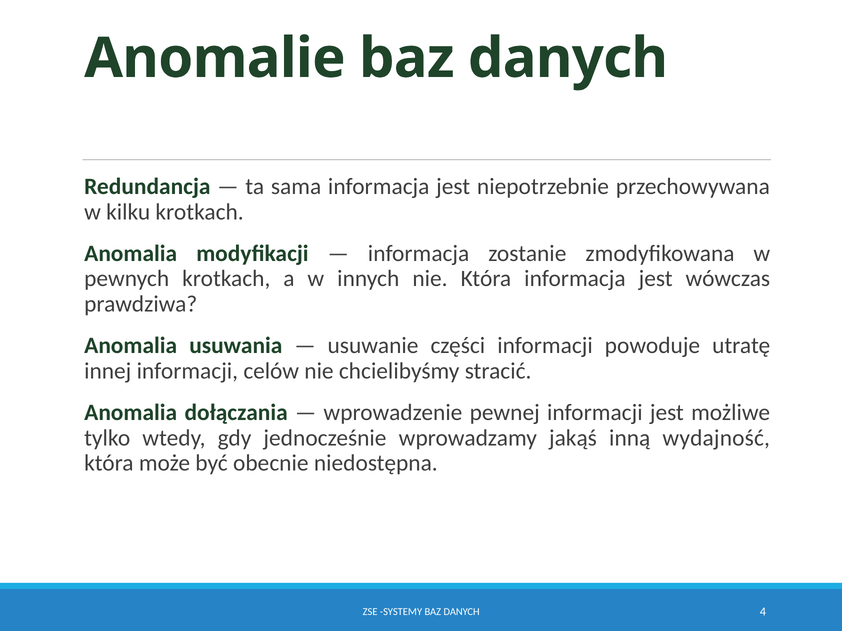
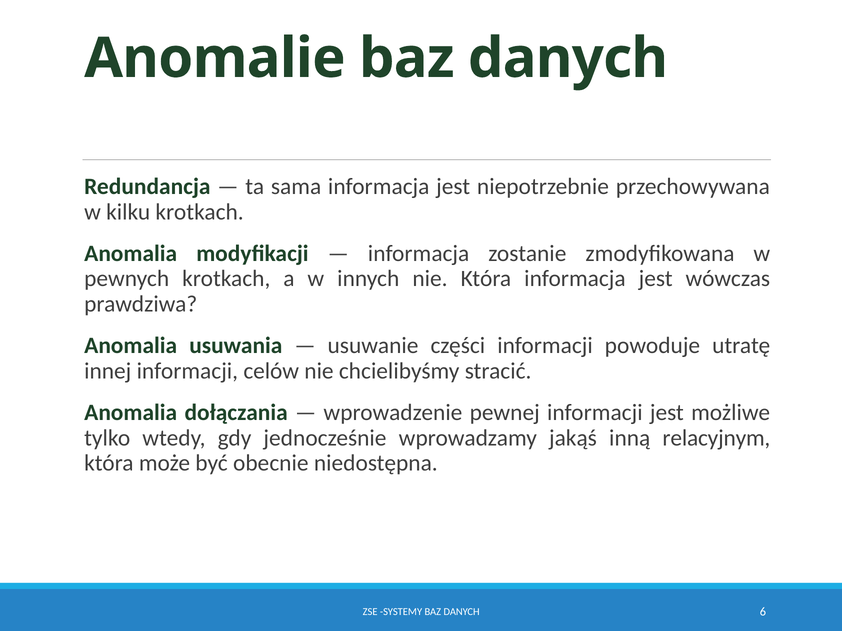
wydajność: wydajność -> relacyjnym
4: 4 -> 6
